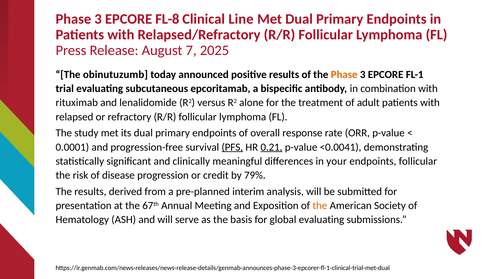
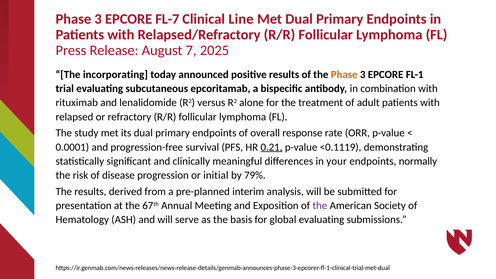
FL-8: FL-8 -> FL-7
obinutuzumb: obinutuzumb -> incorporating
PFS underline: present -> none
<0.0041: <0.0041 -> <0.1119
endpoints follicular: follicular -> normally
credit: credit -> initial
the at (320, 206) colour: orange -> purple
